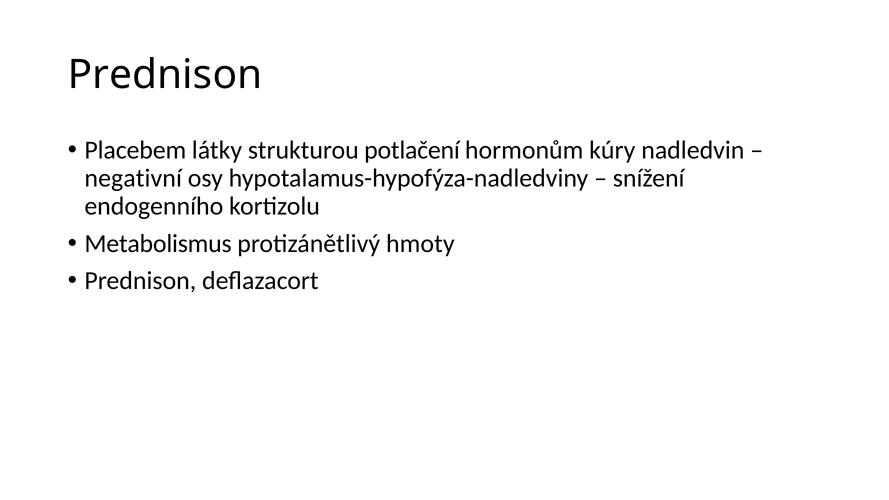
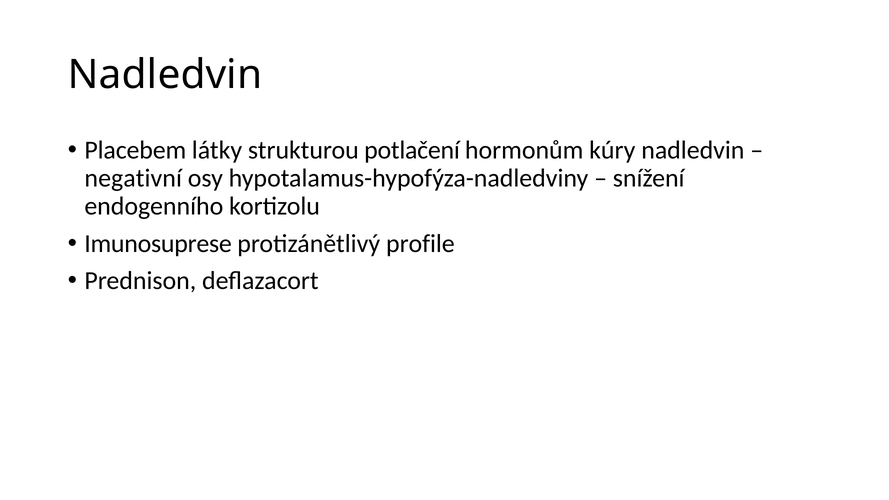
Prednison at (165, 75): Prednison -> Nadledvin
Metabolismus: Metabolismus -> Imunosuprese
hmoty: hmoty -> profile
